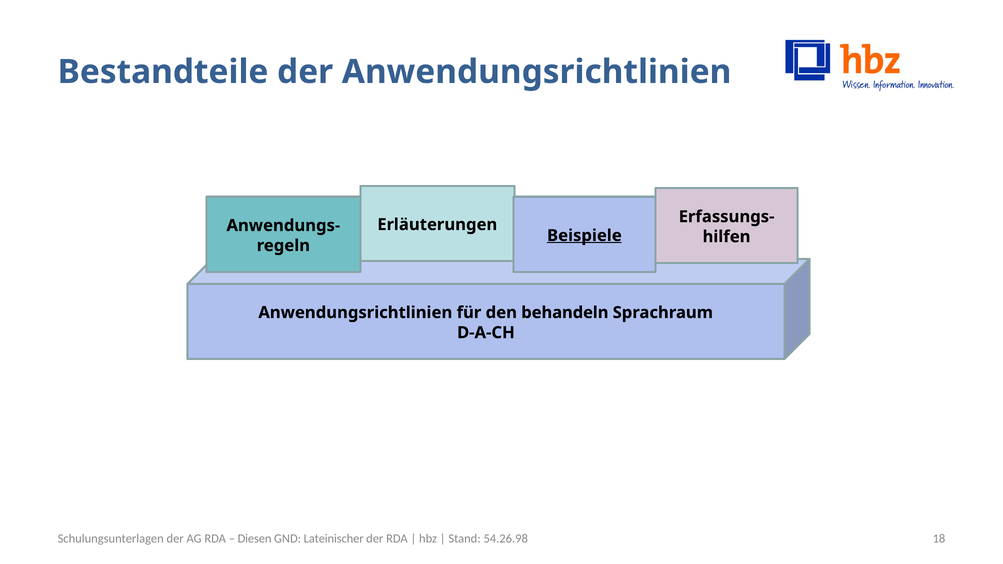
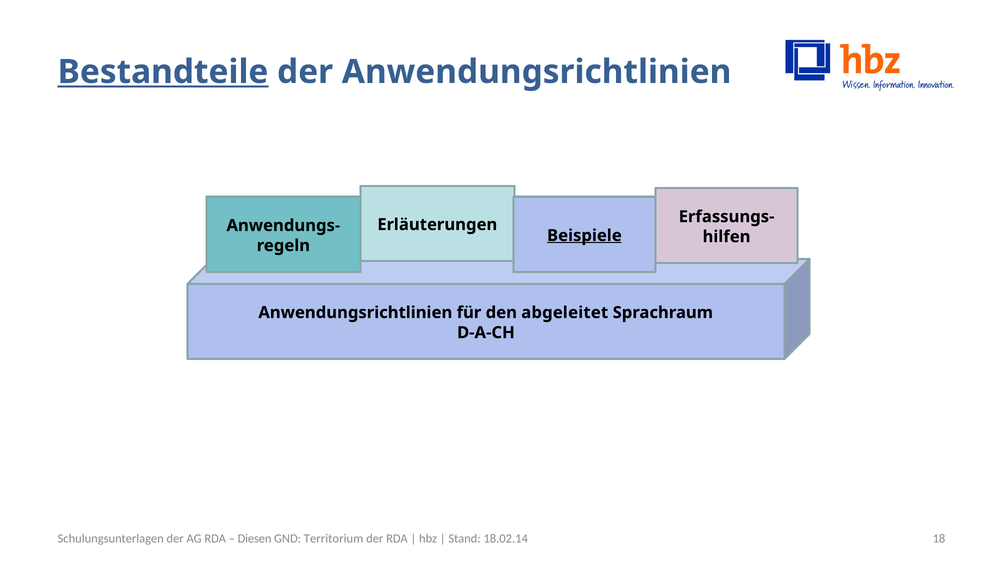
Bestandteile underline: none -> present
behandeln: behandeln -> abgeleitet
Lateinischer: Lateinischer -> Territorium
54.26.98: 54.26.98 -> 18.02.14
